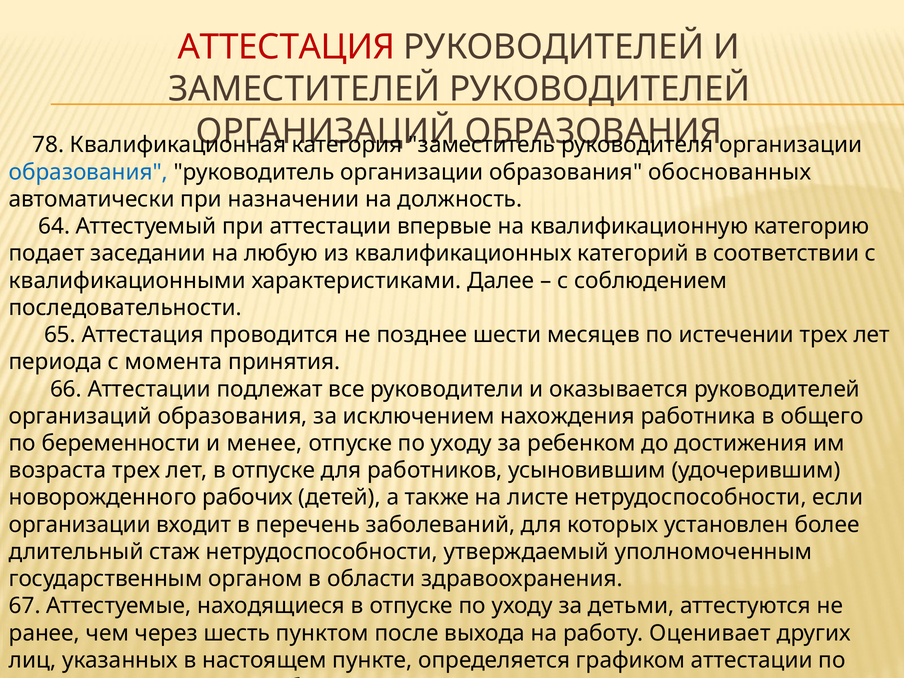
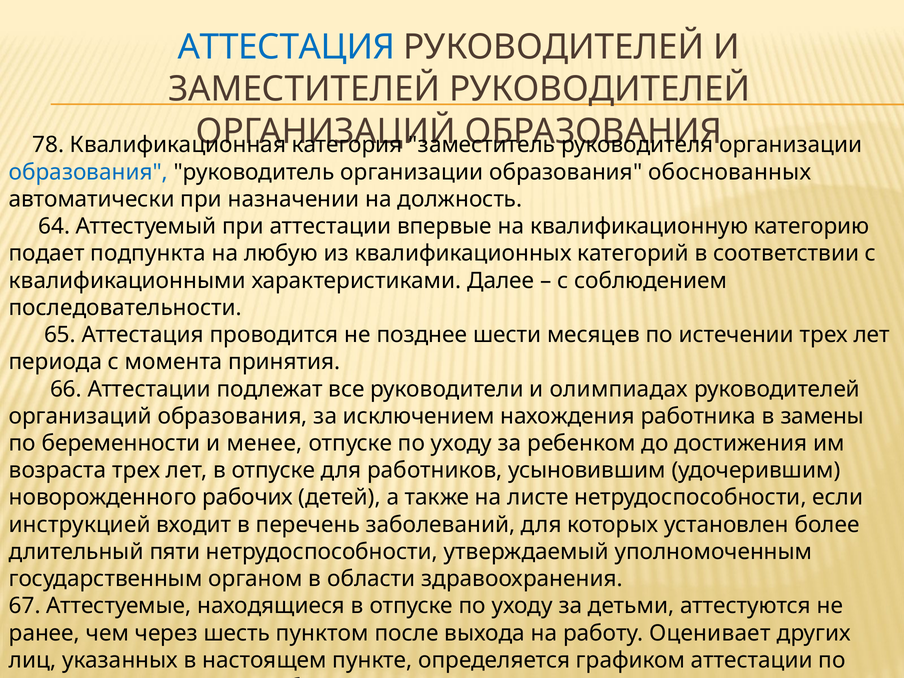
АТТЕСТАЦИЯ at (286, 47) colour: red -> blue
заседании: заседании -> подпункта
оказывается: оказывается -> олимпиадах
общего: общего -> замены
организации at (80, 525): организации -> инструкцией
стаж: стаж -> пяти
